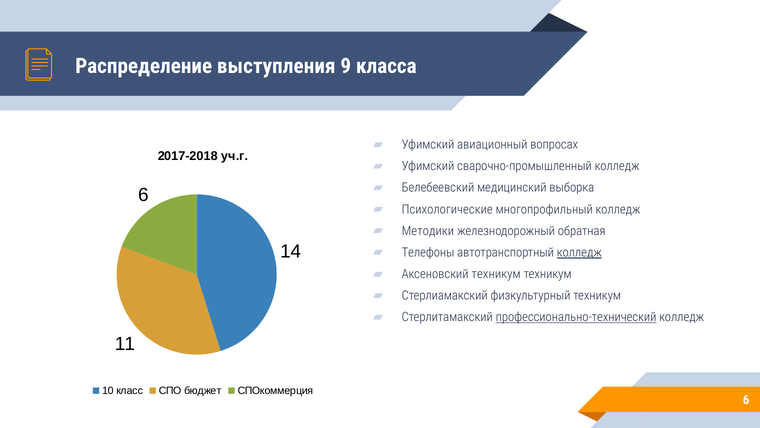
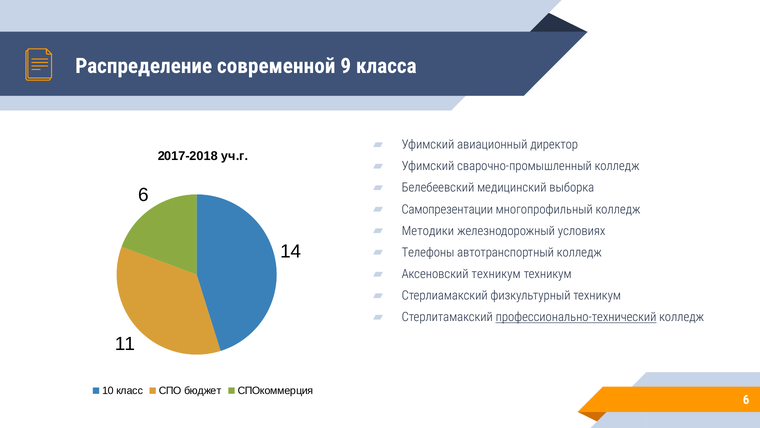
выступления: выступления -> современной
вопросах: вопросах -> директор
Психологические: Психологические -> Самопрезентации
обратная: обратная -> условиях
колледж at (579, 252) underline: present -> none
